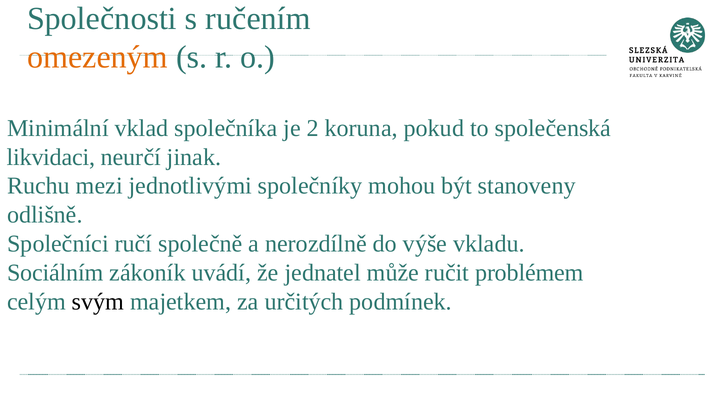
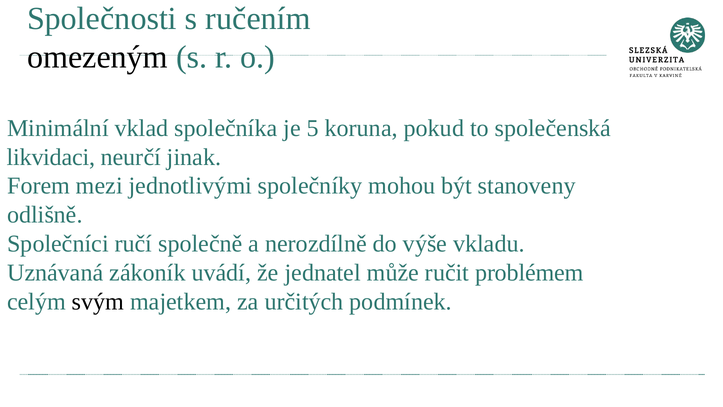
omezeným colour: orange -> black
2: 2 -> 5
Ruchu: Ruchu -> Forem
Sociálním: Sociálním -> Uznávaná
